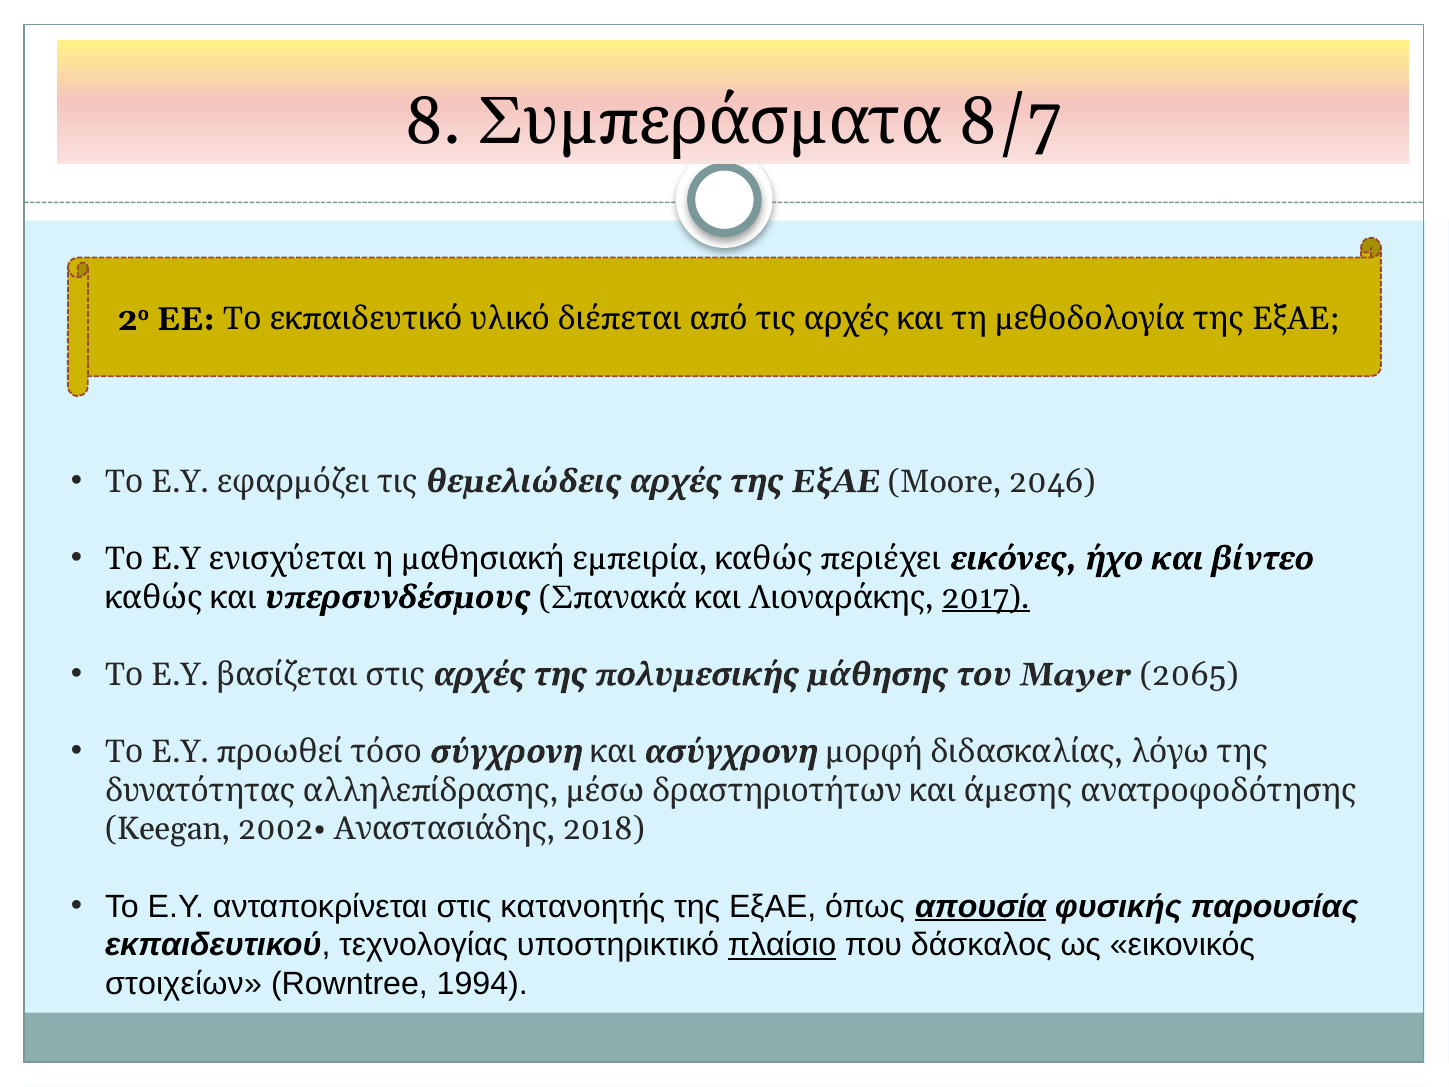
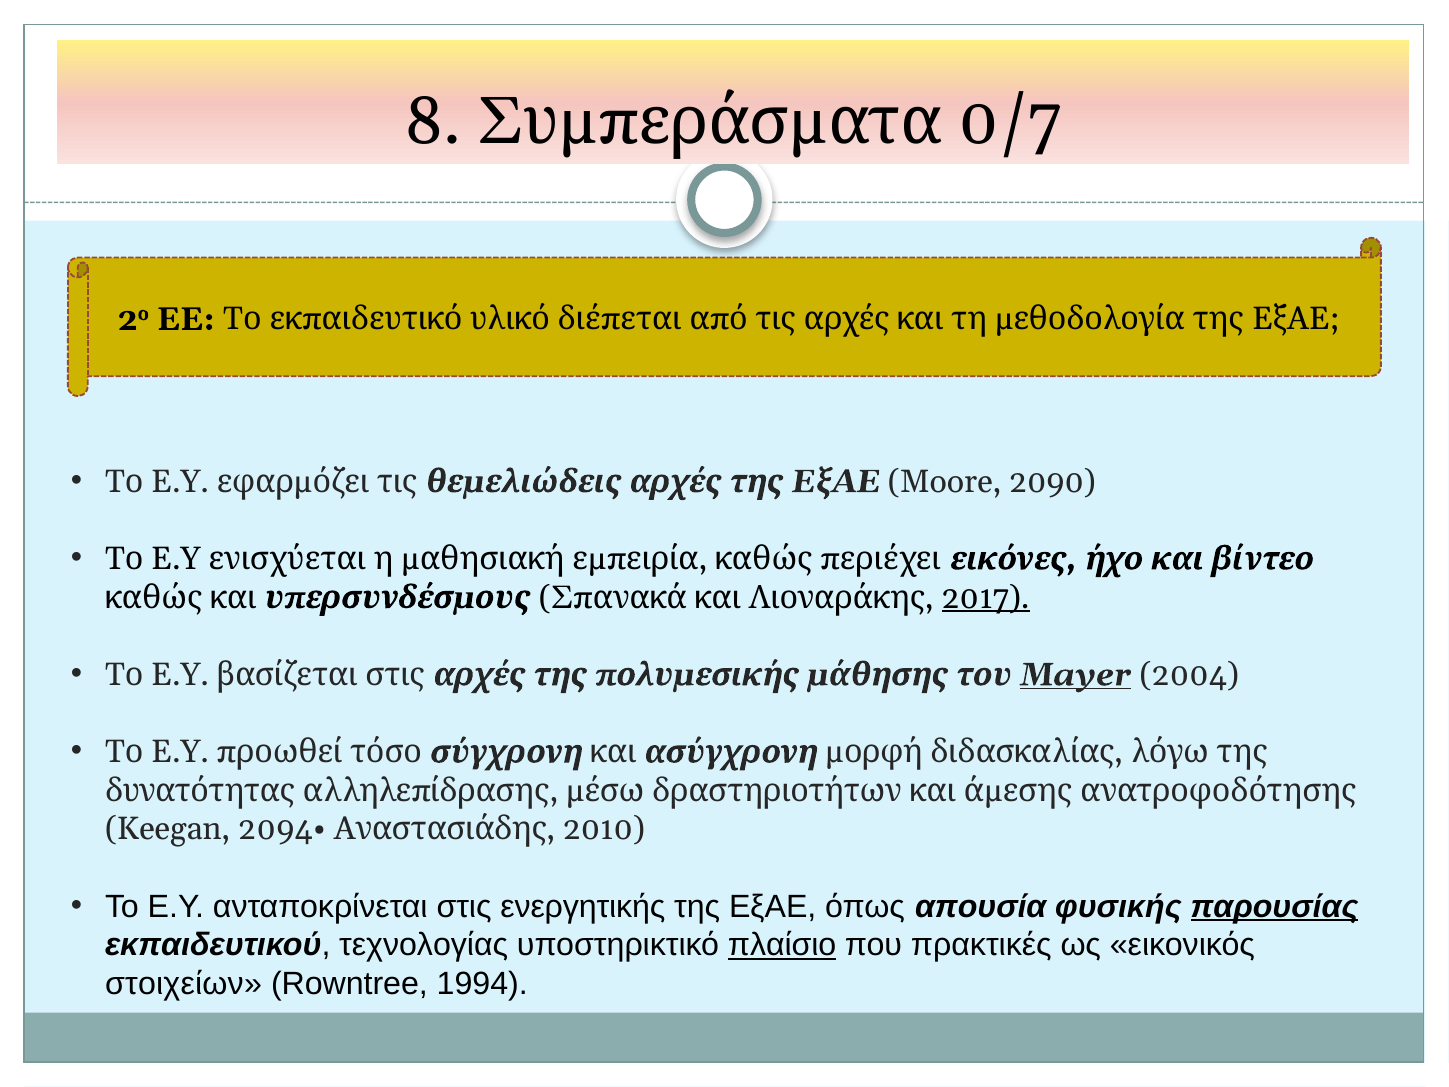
8/7: 8/7 -> 0/7
2046: 2046 -> 2090
Mayer underline: none -> present
2065: 2065 -> 2004
2002•: 2002• -> 2094•
2018: 2018 -> 2010
κατανοητής: κατανοητής -> ενεργητικής
απουσία underline: present -> none
παρουσίας underline: none -> present
δάσκαλος: δάσκαλος -> πρακτικές
